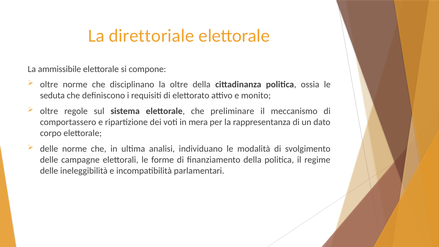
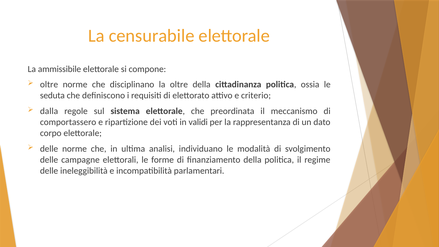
direttoriale: direttoriale -> censurabile
monito: monito -> criterio
oltre at (49, 111): oltre -> dalla
preliminare: preliminare -> preordinata
mera: mera -> validi
